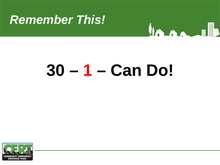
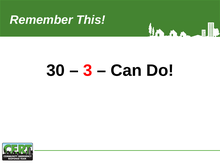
1: 1 -> 3
